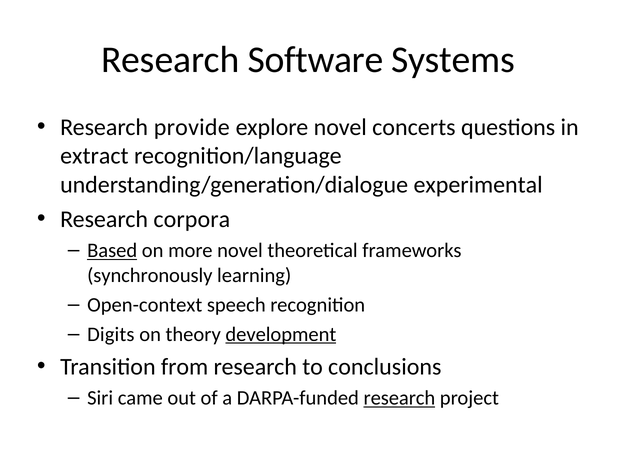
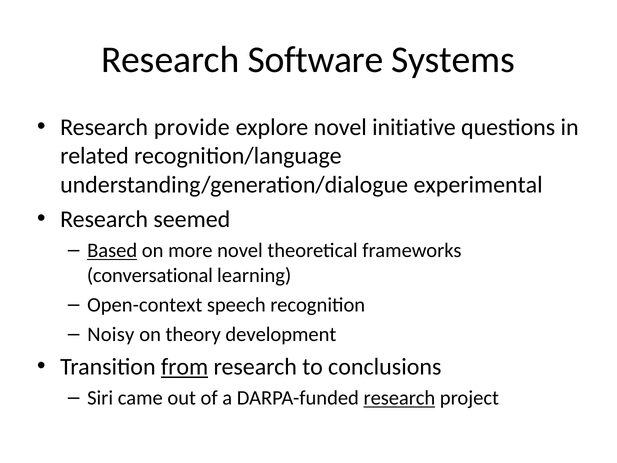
concerts: concerts -> initiative
extract: extract -> related
corpora: corpora -> seemed
synchronously: synchronously -> conversational
Digits: Digits -> Noisy
development underline: present -> none
from underline: none -> present
